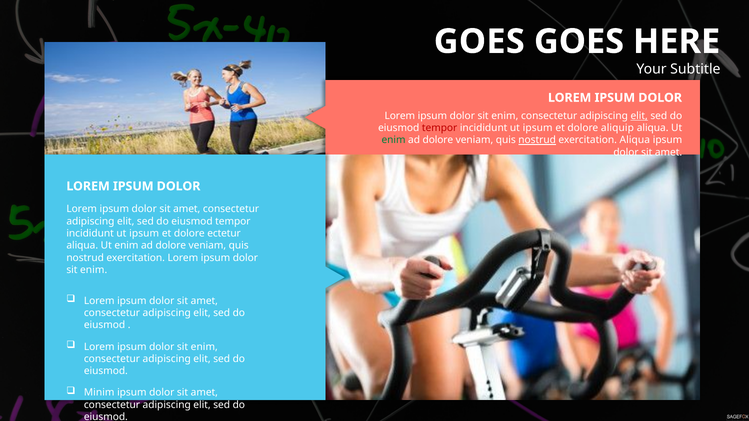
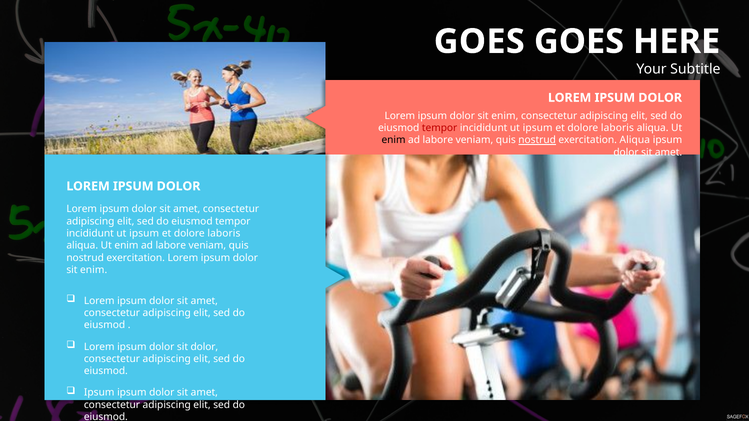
elit at (639, 116) underline: present -> none
aliquip at (617, 128): aliquip -> laboris
enim at (394, 140) colour: green -> black
dolore at (438, 140): dolore -> labore
ectetur at (224, 234): ectetur -> laboris
dolore at (171, 246): dolore -> labore
enim at (204, 347): enim -> dolor
Minim at (99, 393): Minim -> Ipsum
